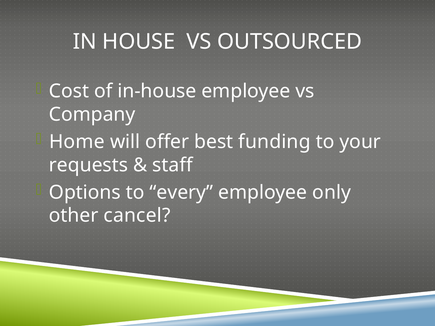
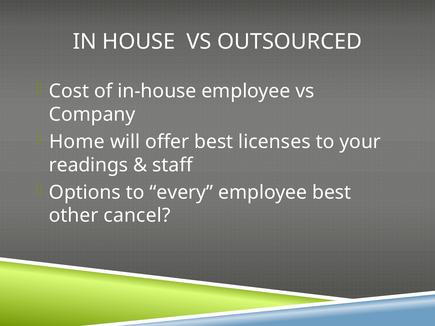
funding: funding -> licenses
requests: requests -> readings
employee only: only -> best
